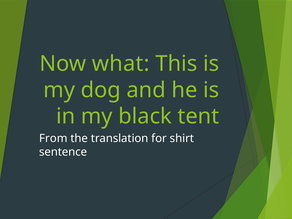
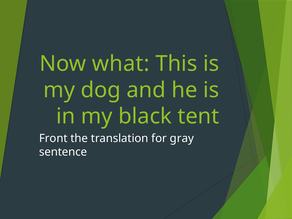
From: From -> Front
shirt: shirt -> gray
